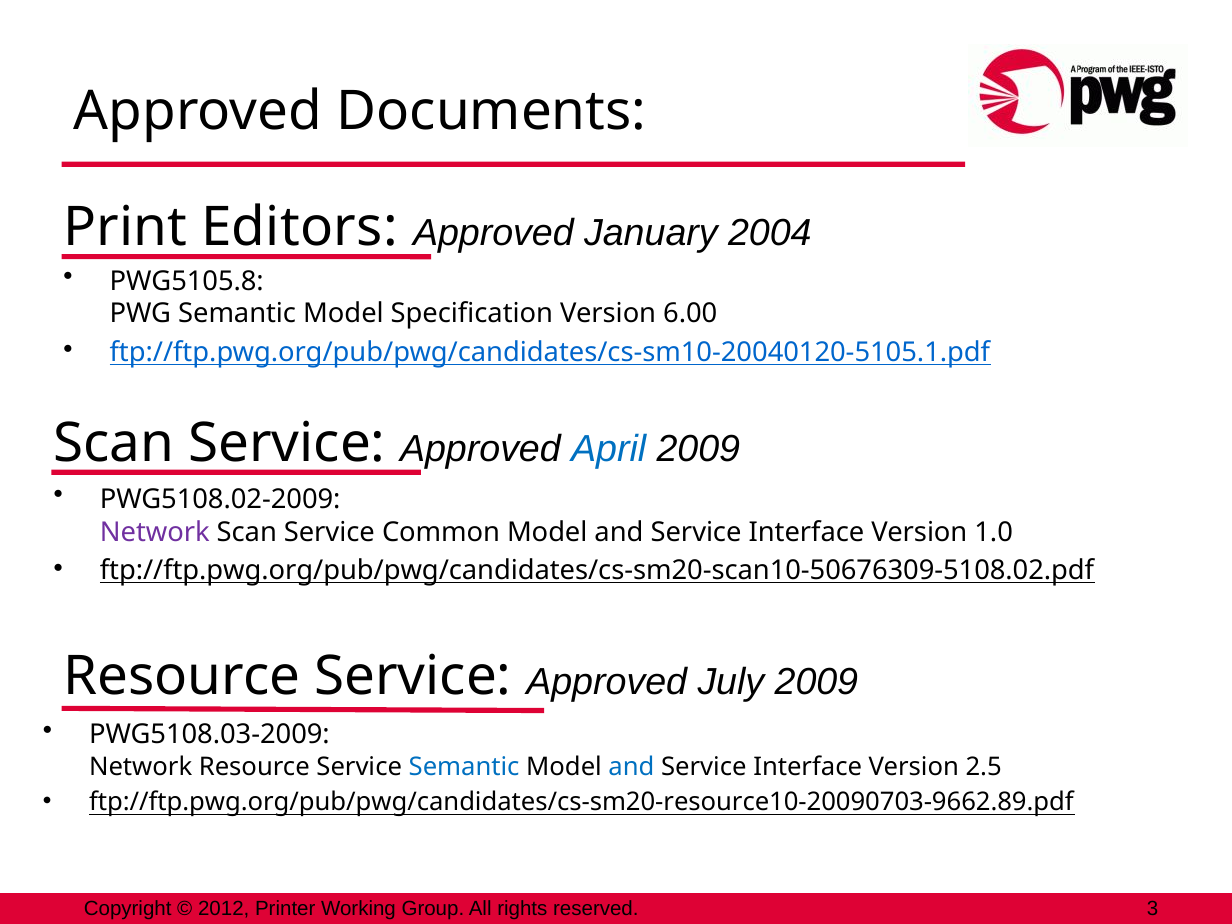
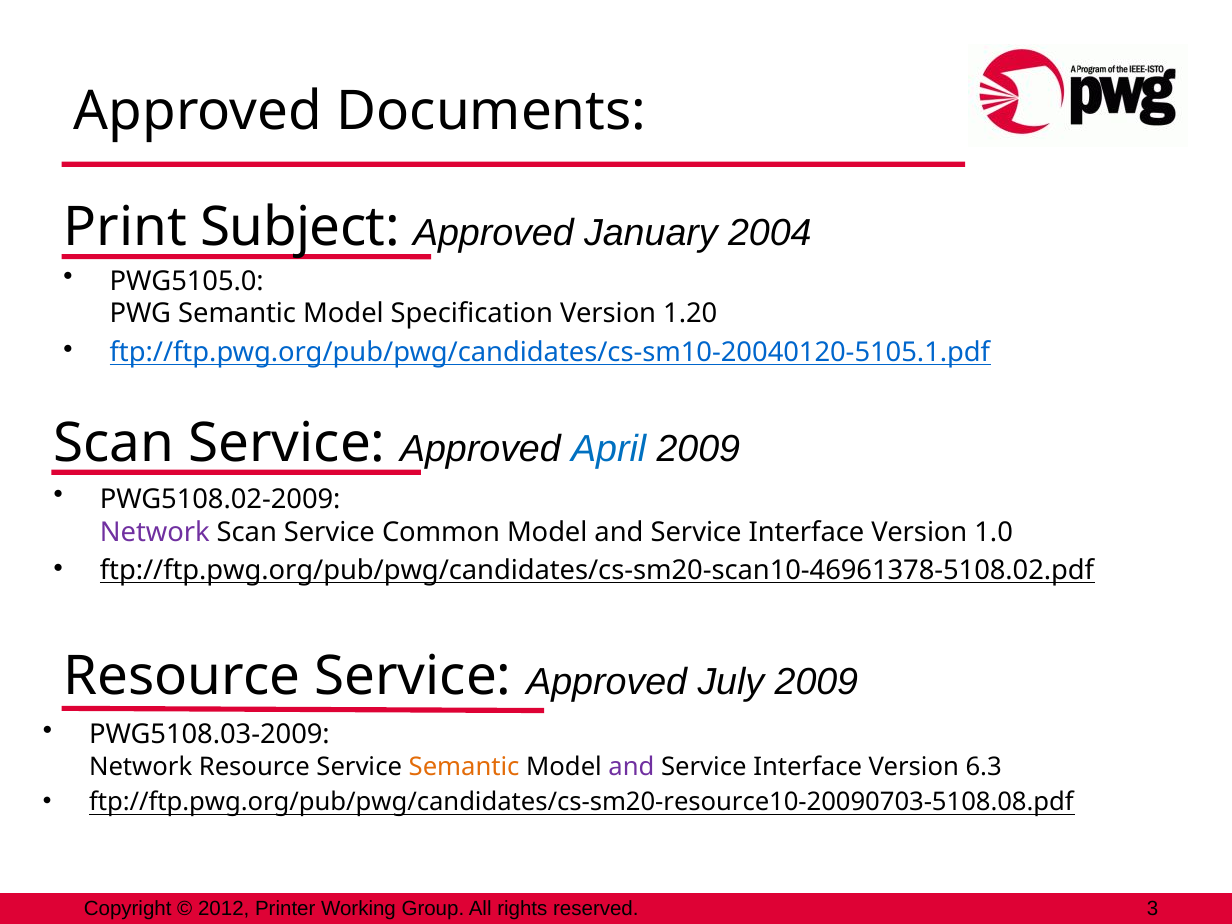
Editors: Editors -> Subject
PWG5105.8: PWG5105.8 -> PWG5105.0
6.00: 6.00 -> 1.20
ftp://ftp.pwg.org/pub/pwg/candidates/cs-sm20-scan10-50676309-5108.02.pdf: ftp://ftp.pwg.org/pub/pwg/candidates/cs-sm20-scan10-50676309-5108.02.pdf -> ftp://ftp.pwg.org/pub/pwg/candidates/cs-sm20-scan10-46961378-5108.02.pdf
Semantic at (464, 767) colour: blue -> orange
and at (631, 767) colour: blue -> purple
2.5: 2.5 -> 6.3
ftp://ftp.pwg.org/pub/pwg/candidates/cs-sm20-resource10-20090703-9662.89.pdf: ftp://ftp.pwg.org/pub/pwg/candidates/cs-sm20-resource10-20090703-9662.89.pdf -> ftp://ftp.pwg.org/pub/pwg/candidates/cs-sm20-resource10-20090703-5108.08.pdf
